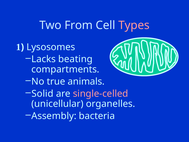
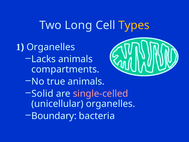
From: From -> Long
Types colour: pink -> yellow
Lysosomes at (51, 47): Lysosomes -> Organelles
Lacks beating: beating -> animals
Assembly: Assembly -> Boundary
